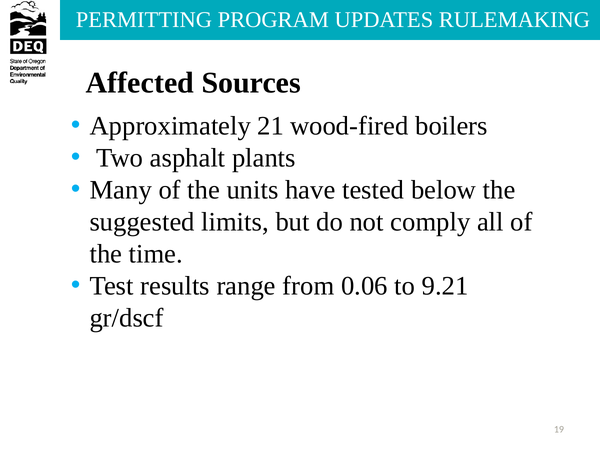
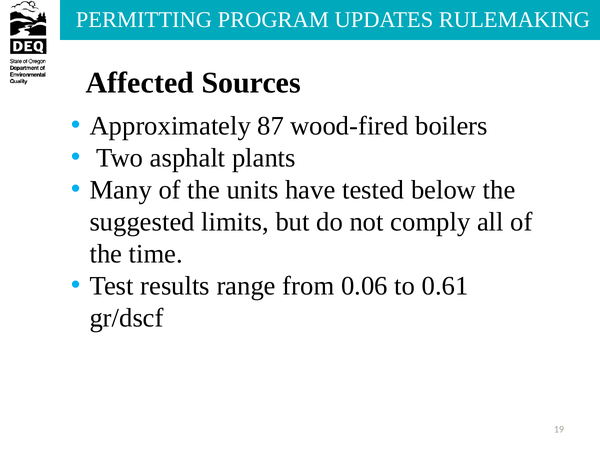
21: 21 -> 87
9.21: 9.21 -> 0.61
